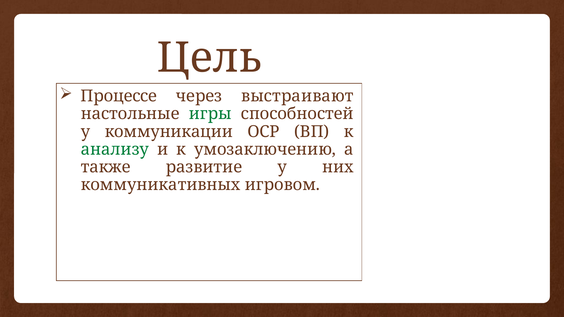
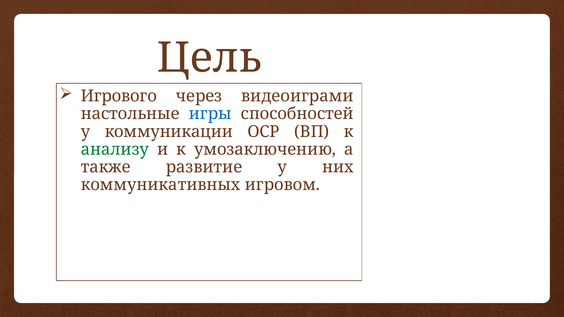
Процессе: Процессе -> Игрового
выстраивают: выстраивают -> видеоиграми
игры colour: green -> blue
